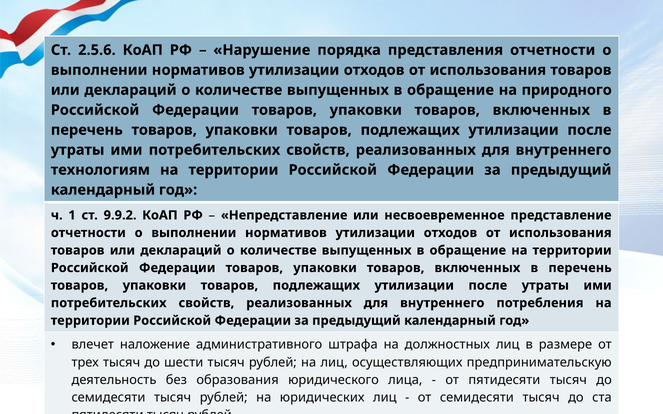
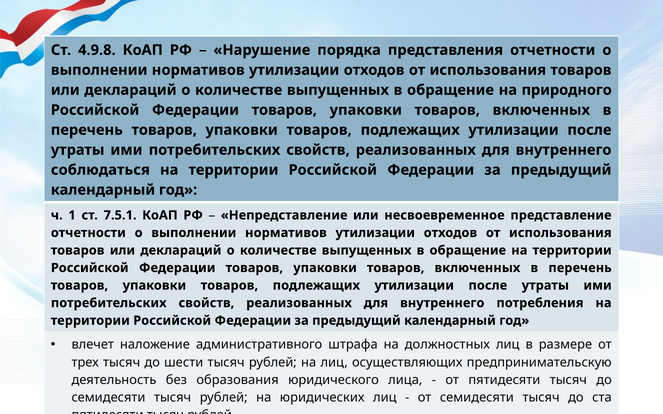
2.5.6: 2.5.6 -> 4.9.8
технологиям: технологиям -> соблюдаться
9.9.2: 9.9.2 -> 7.5.1
